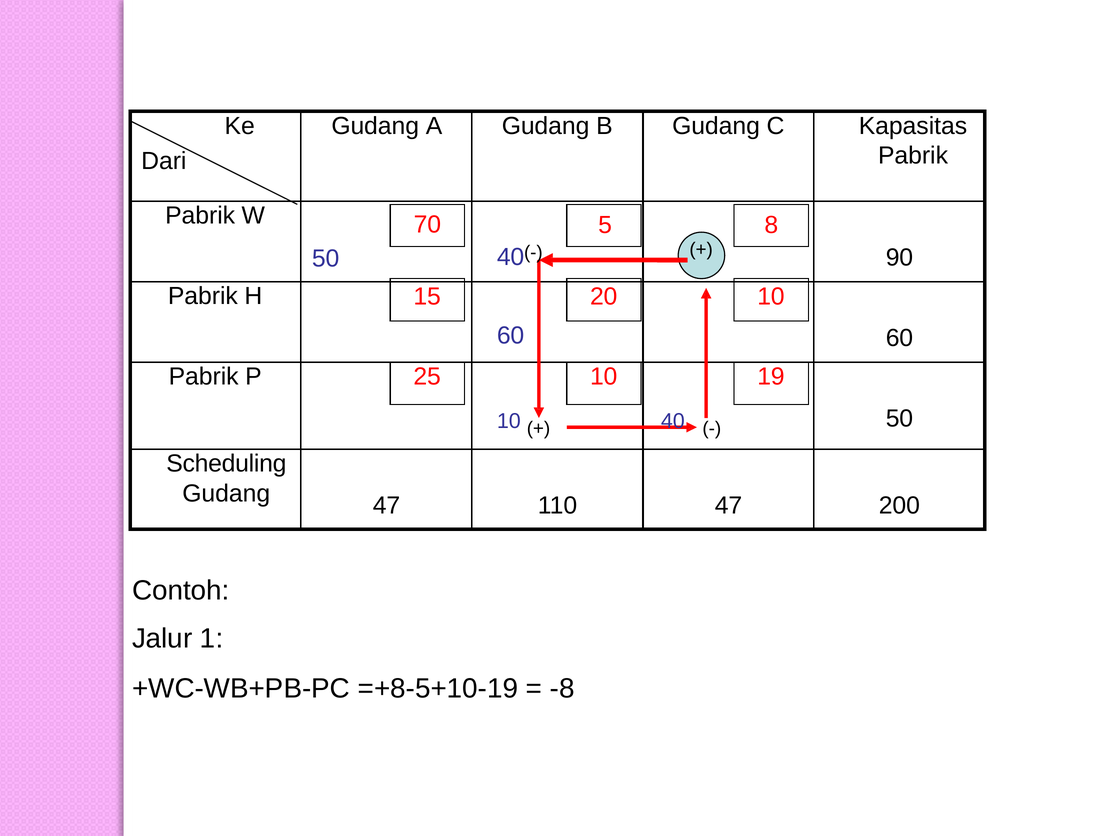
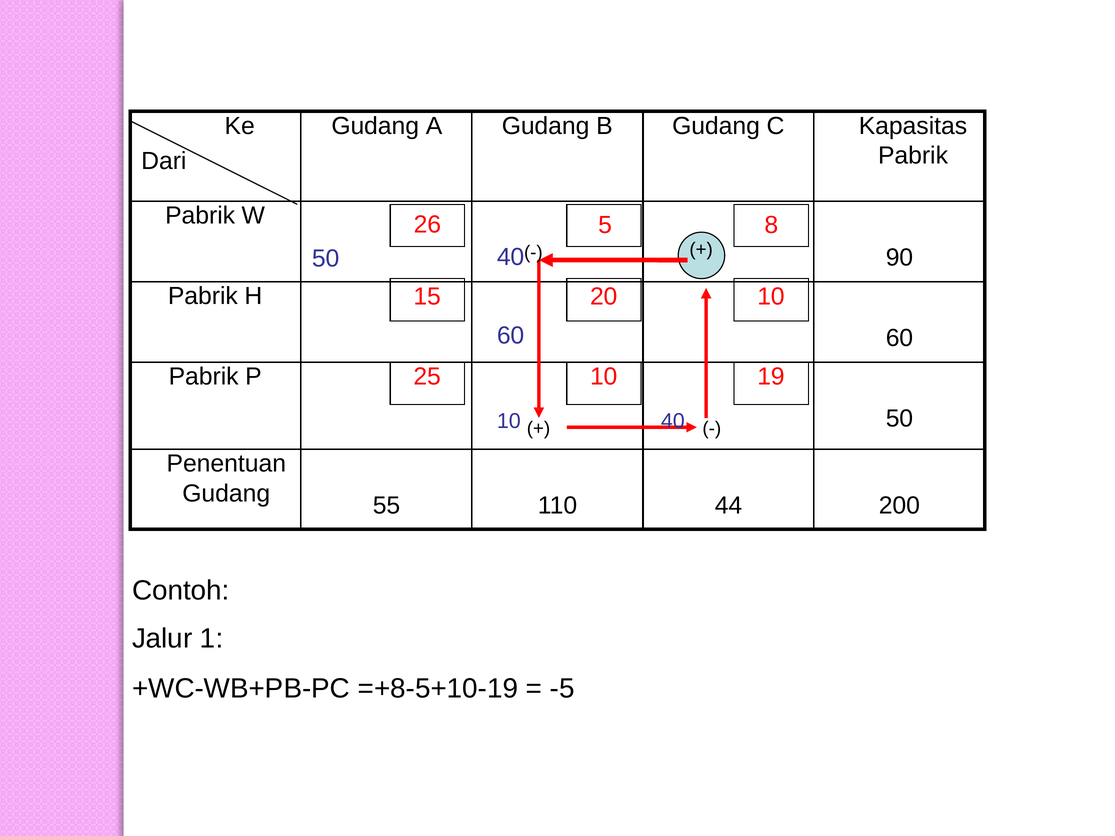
70: 70 -> 26
Scheduling: Scheduling -> Penentuan
Gudang 47: 47 -> 55
110 47: 47 -> 44
-8: -8 -> -5
